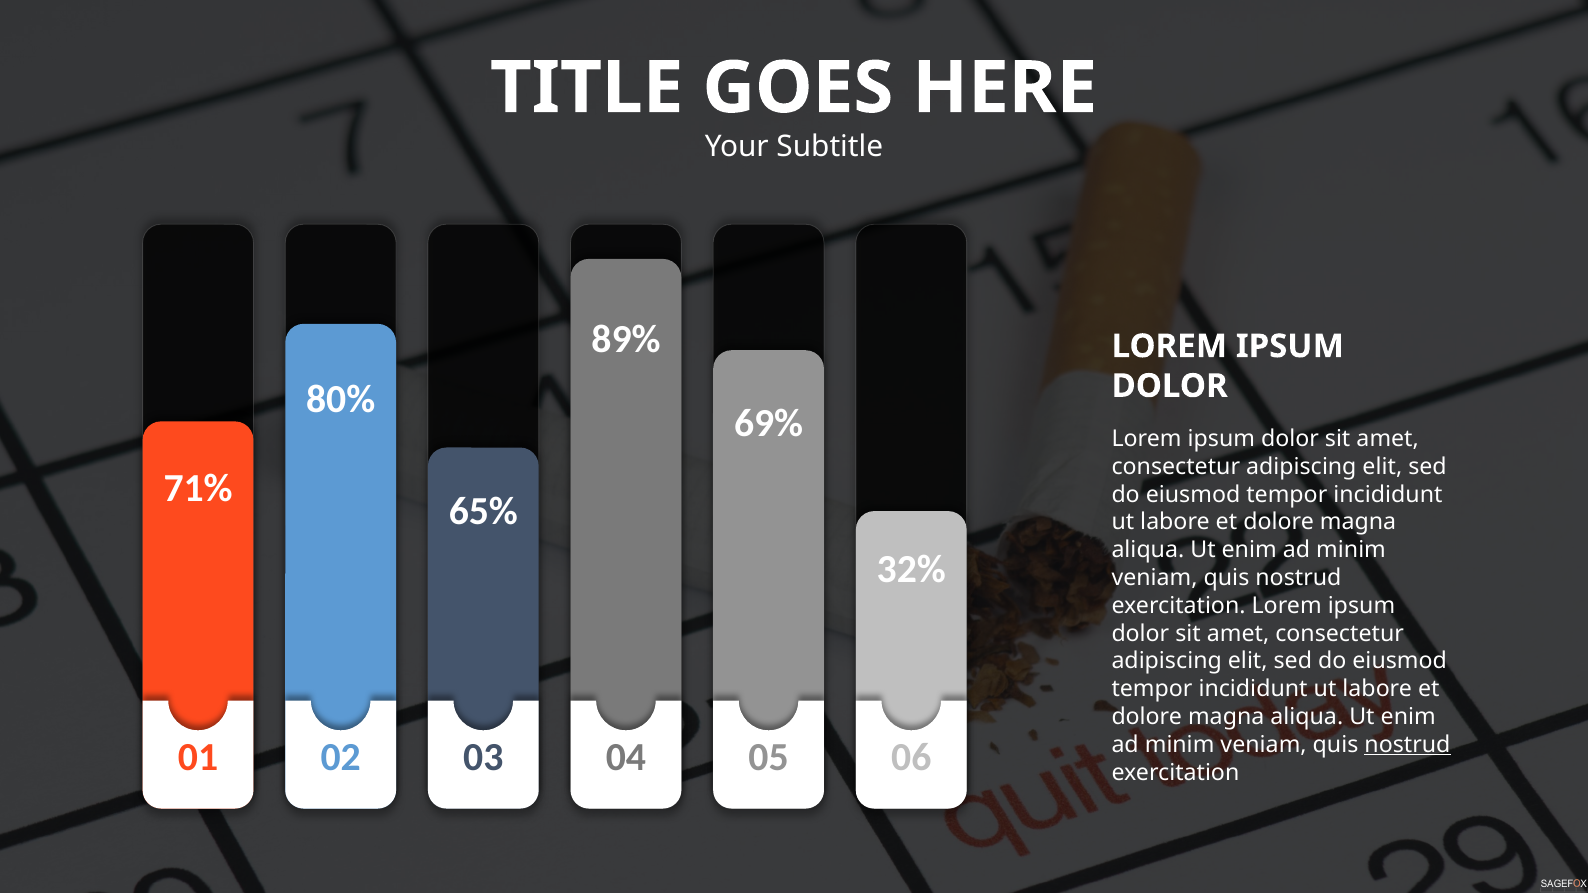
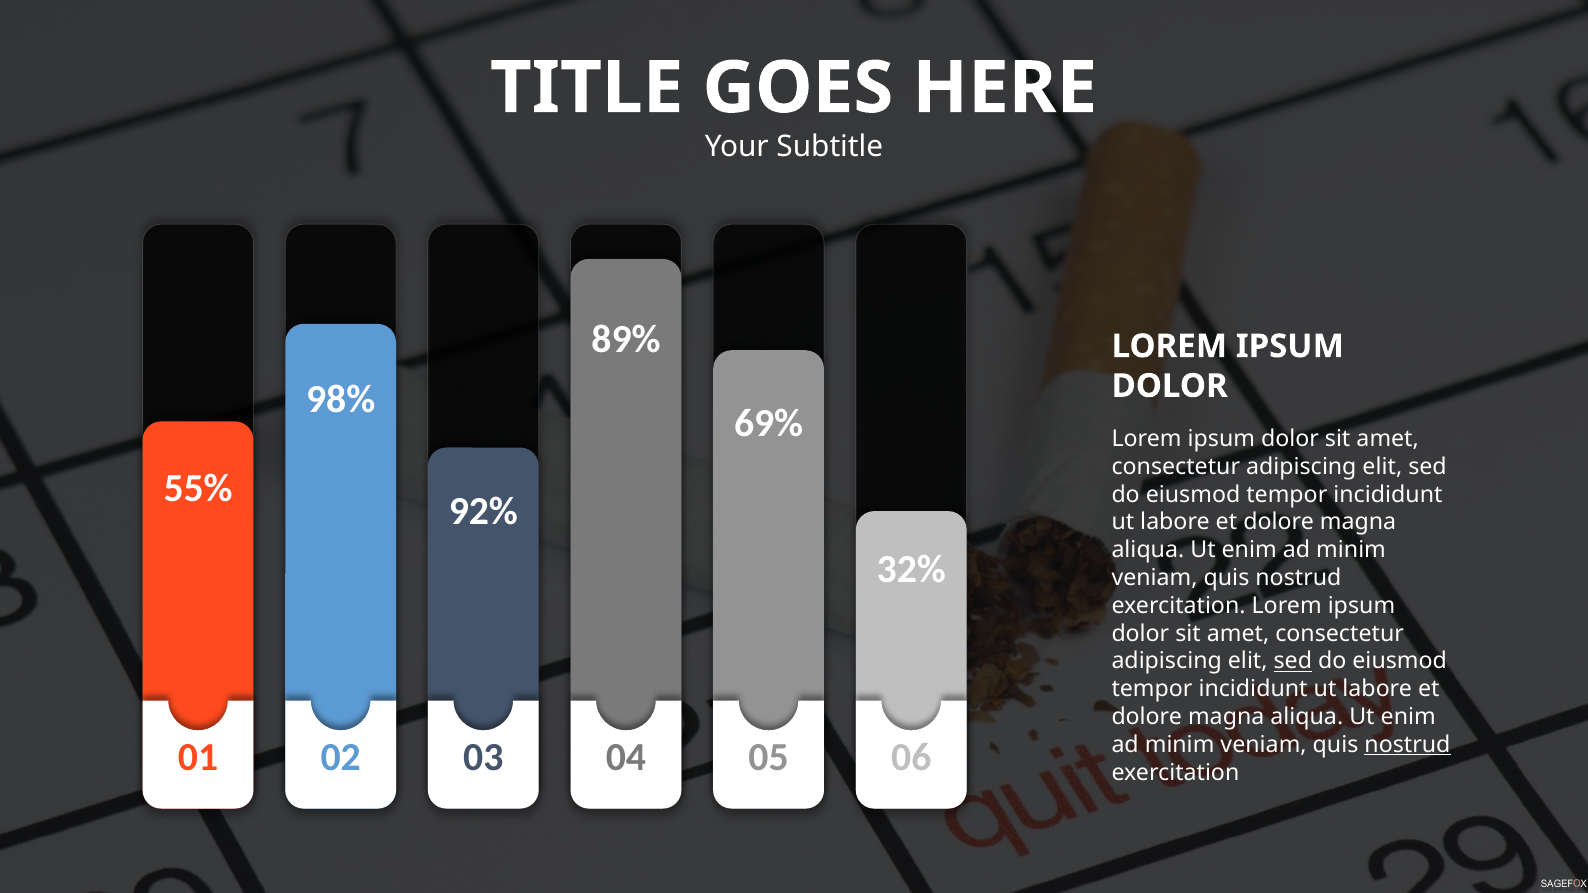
80%: 80% -> 98%
71%: 71% -> 55%
65%: 65% -> 92%
sed at (1293, 661) underline: none -> present
